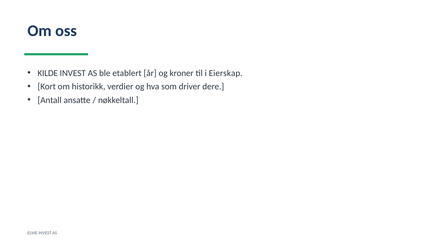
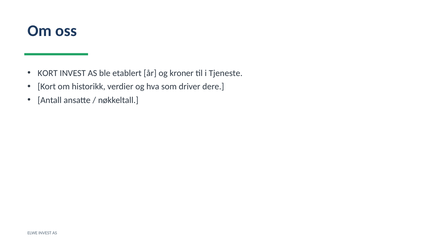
KILDE at (48, 73): KILDE -> KORT
Eierskap: Eierskap -> Tjeneste
